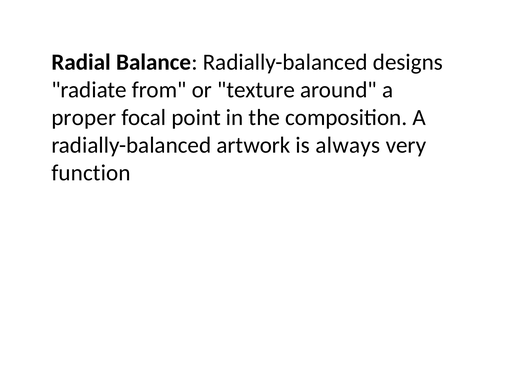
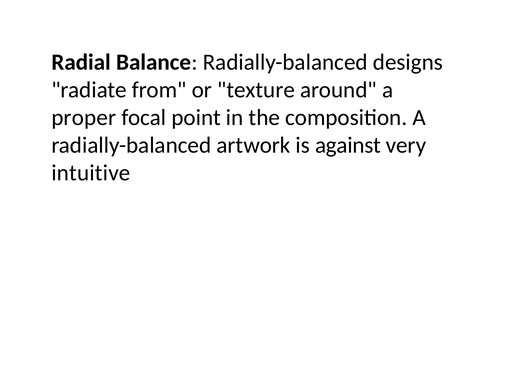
always: always -> against
function: function -> intuitive
